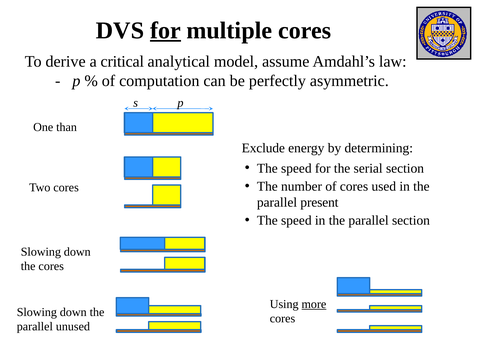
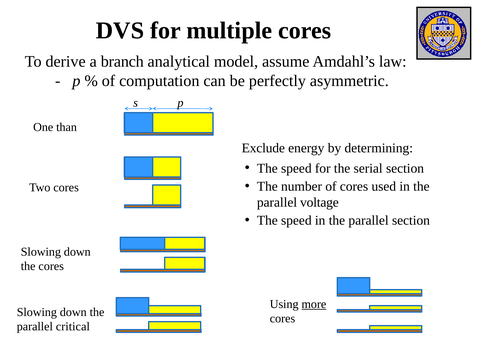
for at (166, 30) underline: present -> none
critical: critical -> branch
present: present -> voltage
unused: unused -> critical
